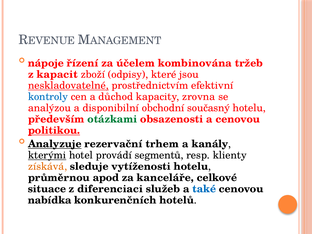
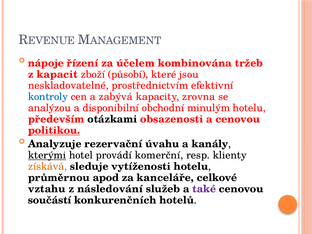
odpisy: odpisy -> působí
neskladovatelné underline: present -> none
důchod: důchod -> zabývá
současný: současný -> minulým
otázkami colour: green -> black
Analyzuje underline: present -> none
trhem: trhem -> úvahu
segmentů: segmentů -> komerční
situace: situace -> vztahu
diferenciaci: diferenciaci -> následování
také colour: blue -> purple
nabídka: nabídka -> součástí
